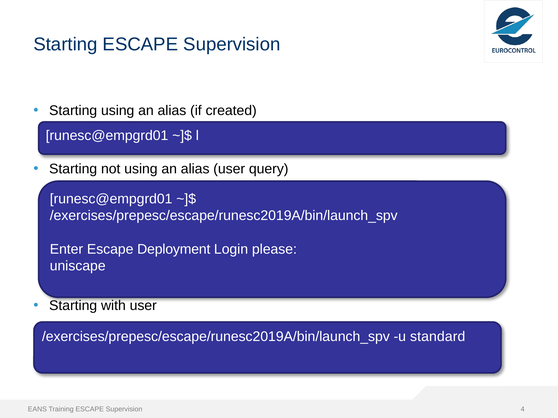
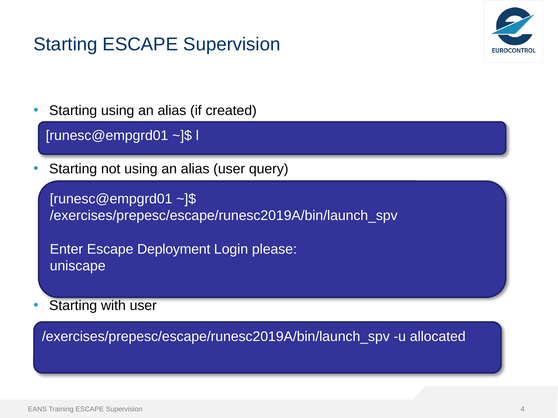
standard: standard -> allocated
